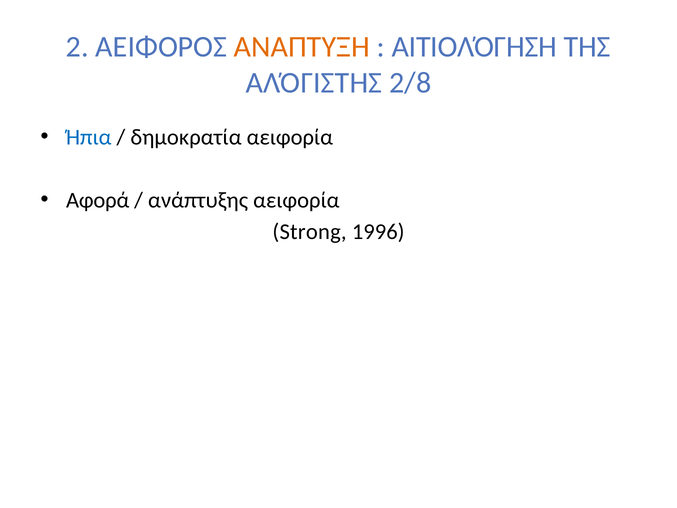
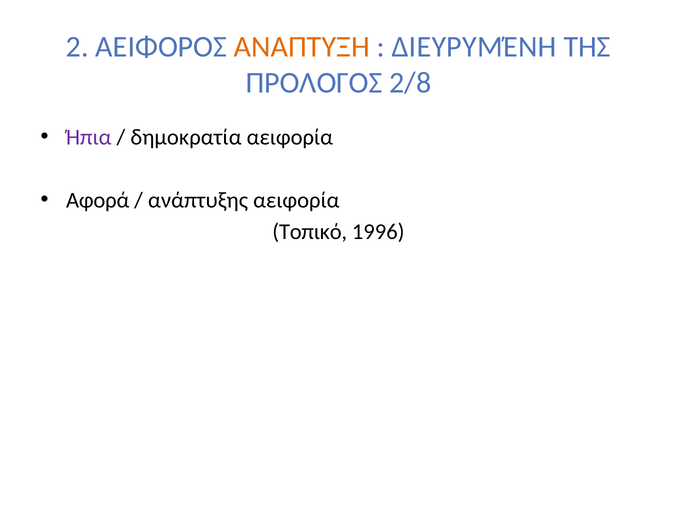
ΑΙΤΙΟΛΌΓΗΣΗ: ΑΙΤΙΟΛΌΓΗΣΗ -> ΔΙΕΥΡΥΜΈΝΗ
ΑΛΌΓΙΣΤΗΣ: ΑΛΌΓΙΣΤΗΣ -> ΠΡΟΛΟΓΟΣ
Ήπια colour: blue -> purple
Strong: Strong -> Τοπικό
